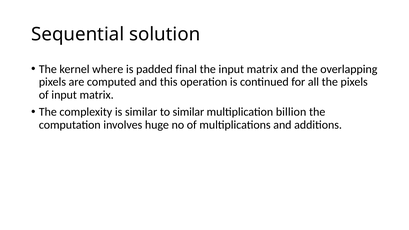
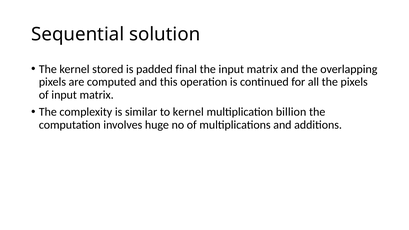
where: where -> stored
to similar: similar -> kernel
